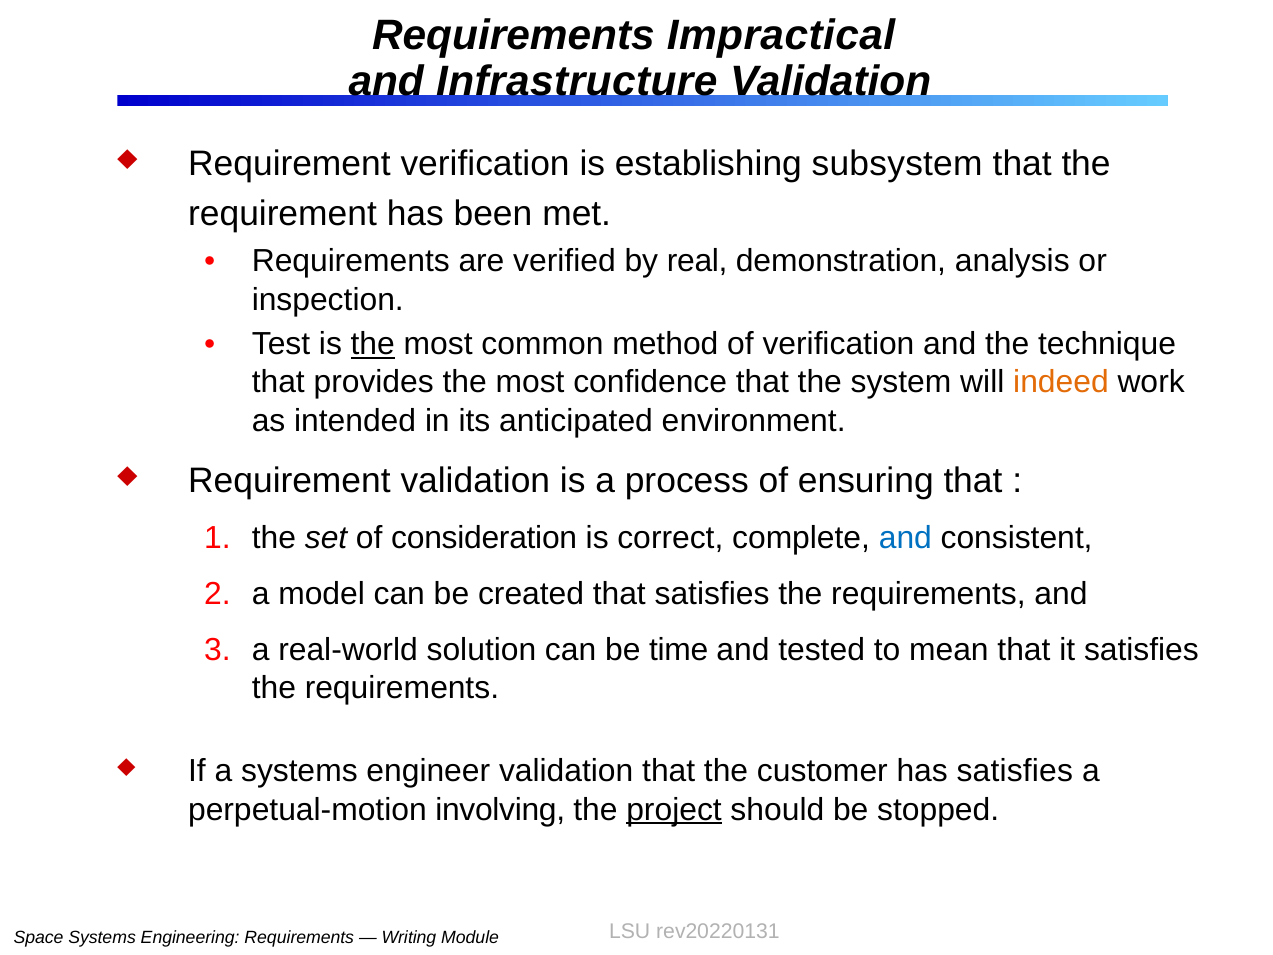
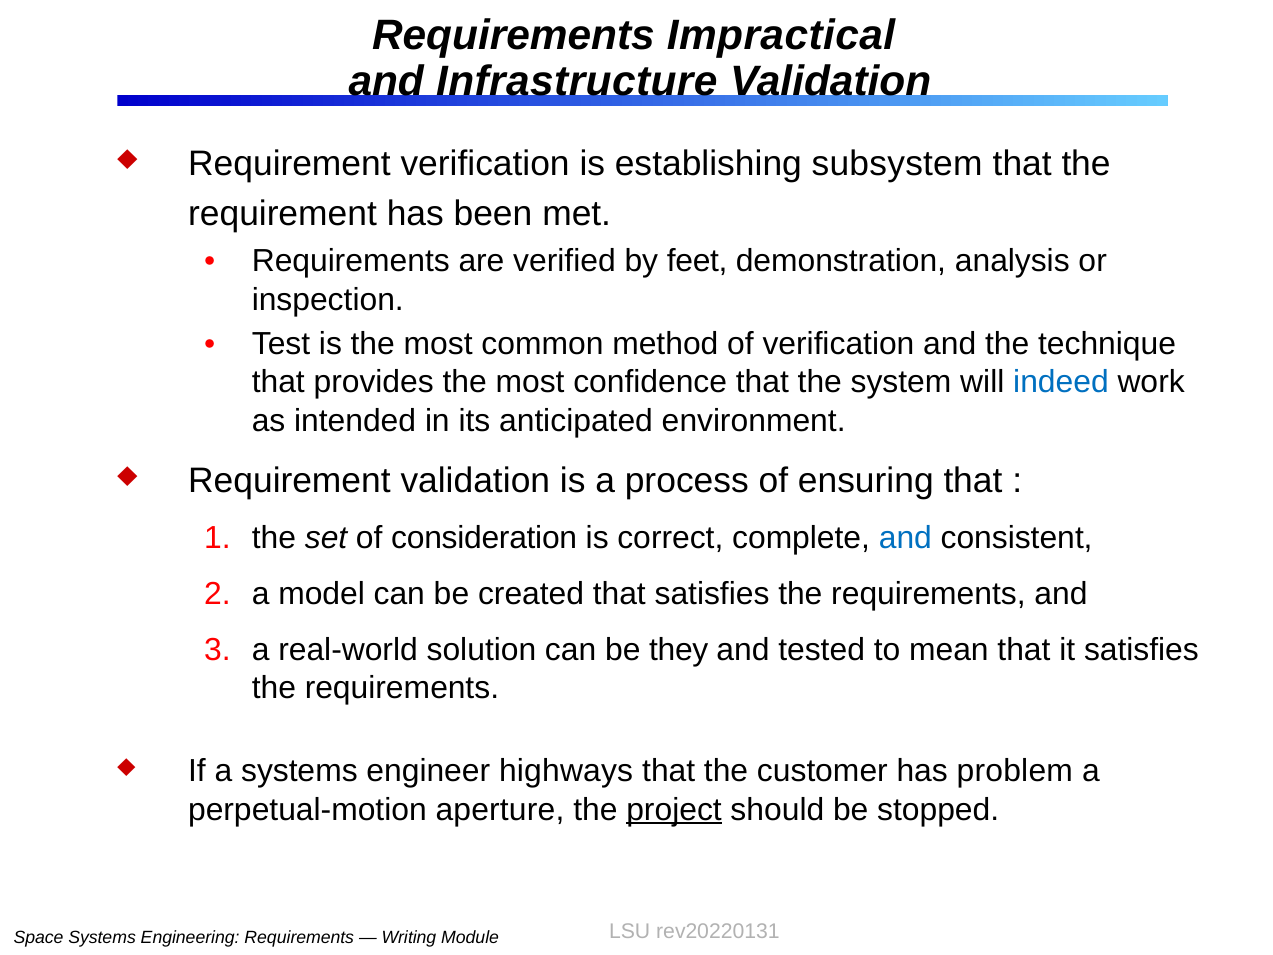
real: real -> feet
the at (373, 344) underline: present -> none
indeed colour: orange -> blue
time: time -> they
engineer validation: validation -> highways
has satisfies: satisfies -> problem
involving: involving -> aperture
